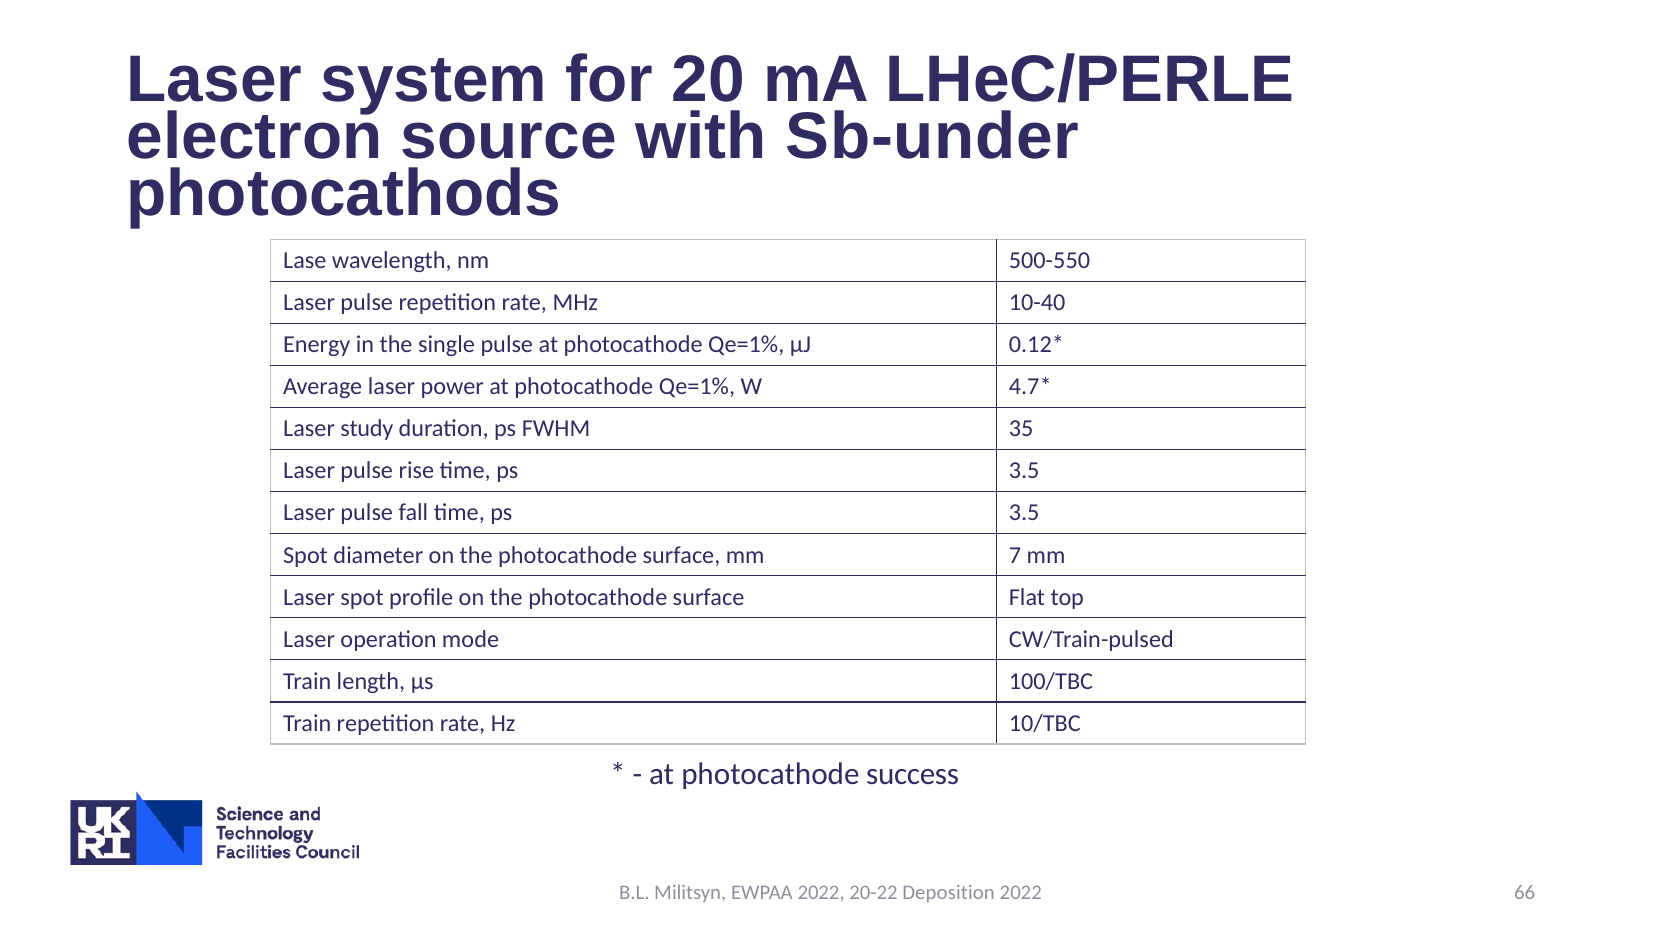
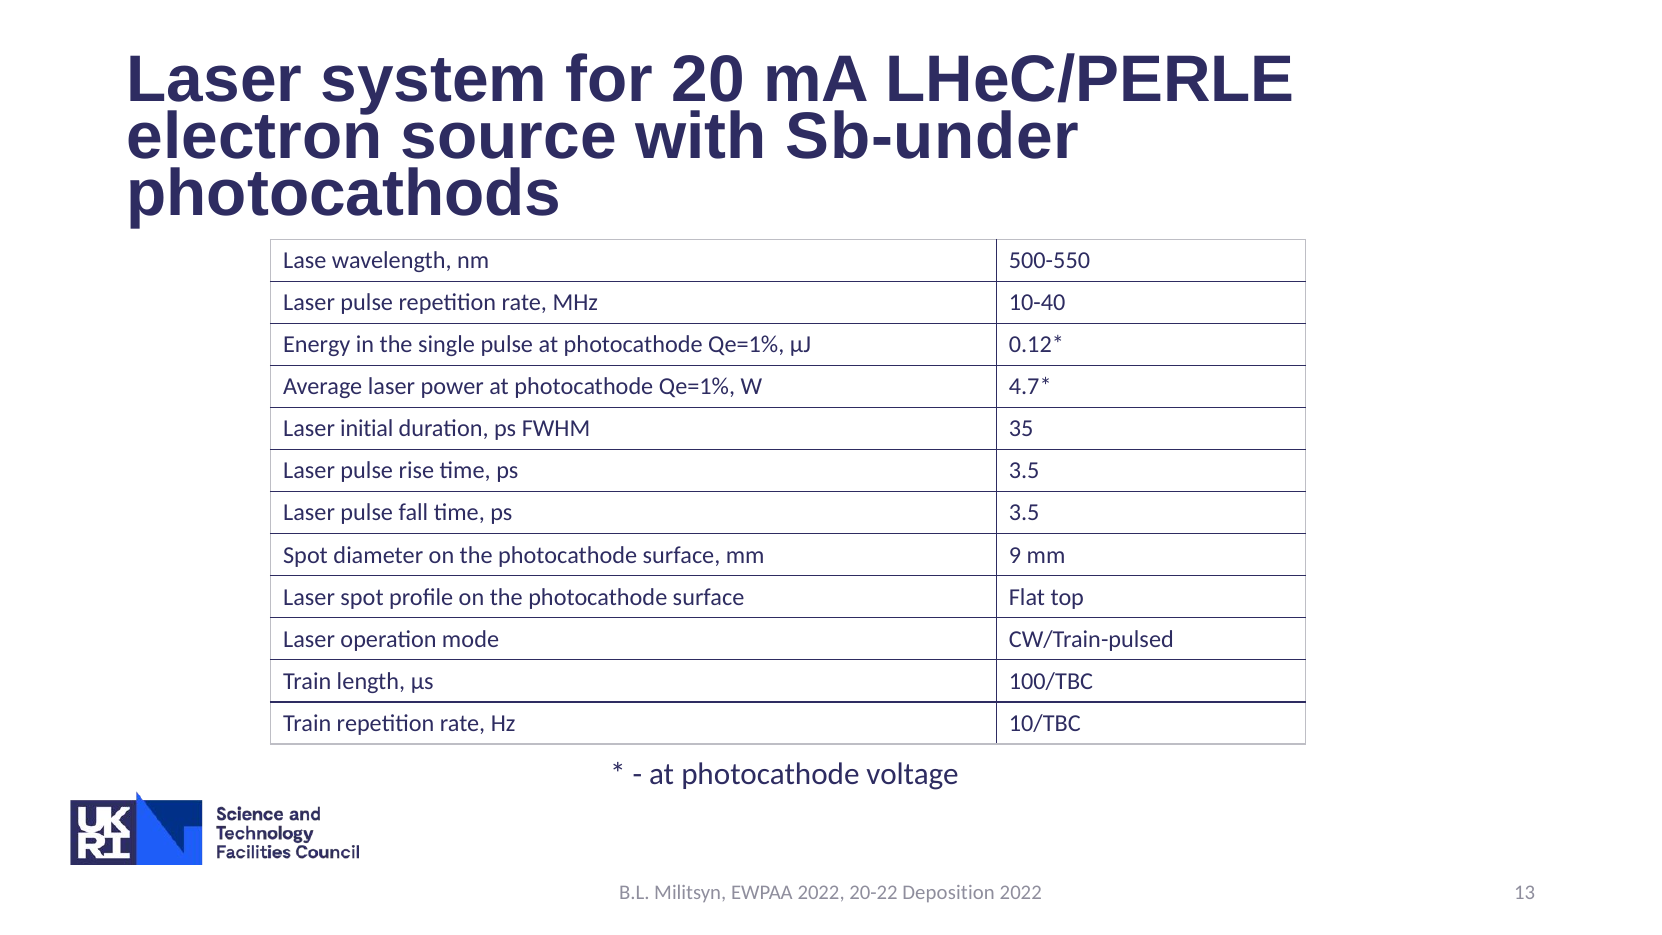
study: study -> initial
7: 7 -> 9
success: success -> voltage
66: 66 -> 13
